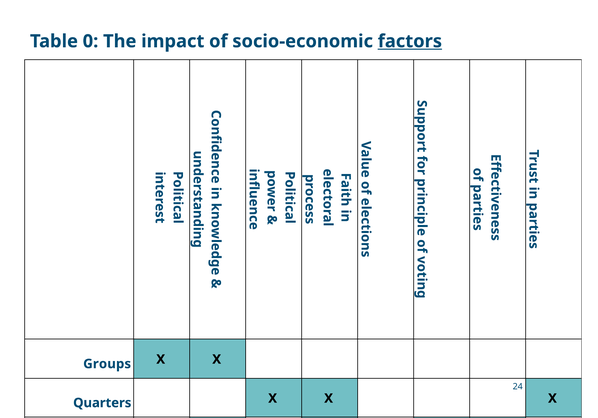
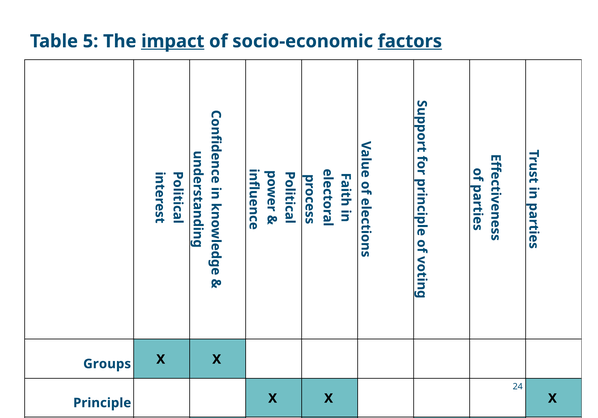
0: 0 -> 5
impact underline: none -> present
Quarters: Quarters -> Principle
